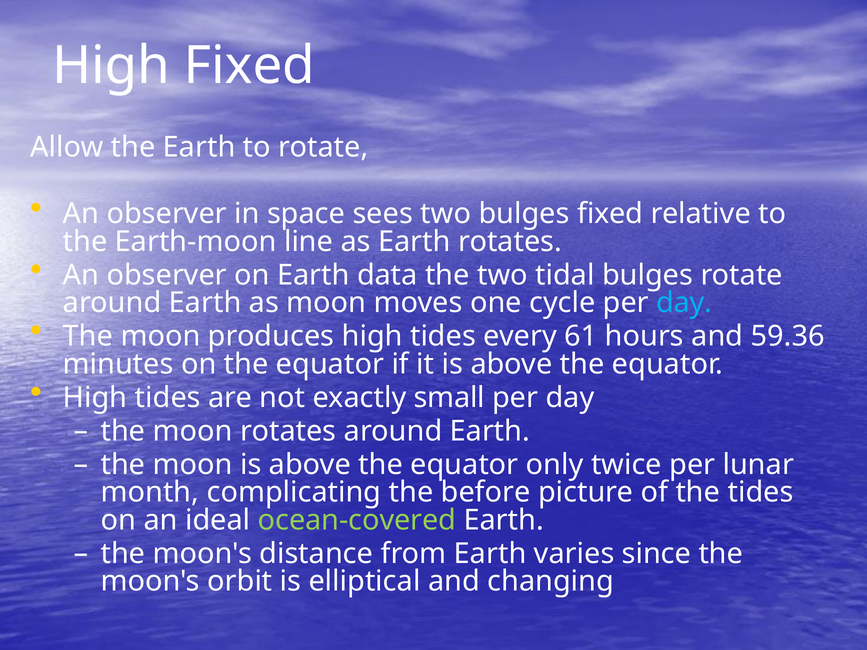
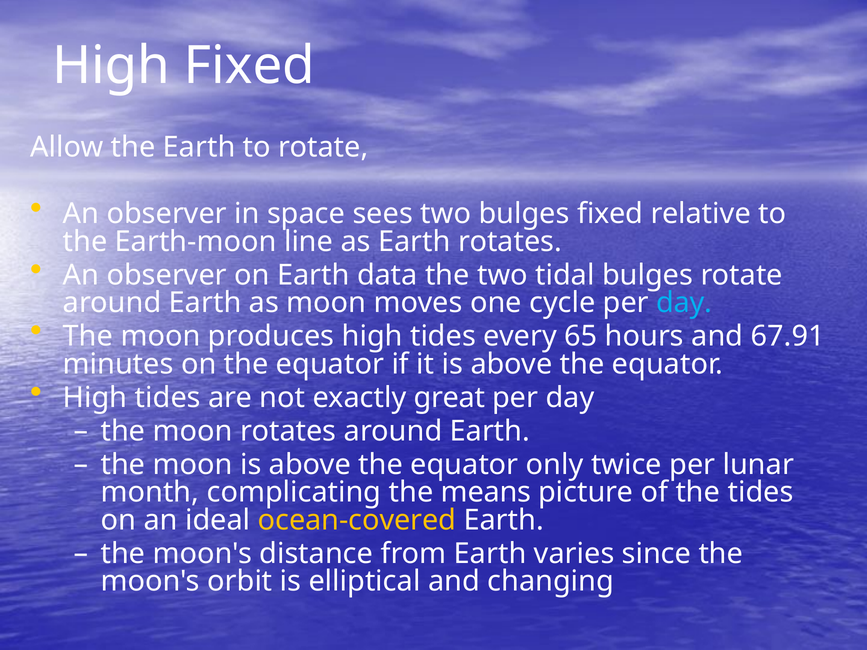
61: 61 -> 65
59.36: 59.36 -> 67.91
small: small -> great
before: before -> means
ocean-covered colour: light green -> yellow
